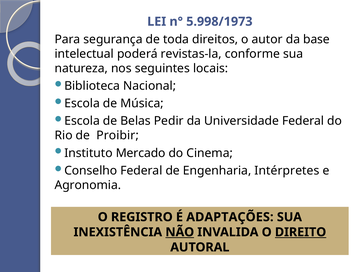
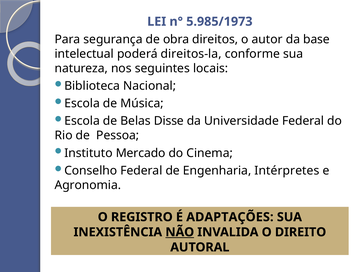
5.998/1973: 5.998/1973 -> 5.985/1973
toda: toda -> obra
revistas-la: revistas-la -> direitos-la
Pedir: Pedir -> Disse
Proibir: Proibir -> Pessoa
DIREITO underline: present -> none
